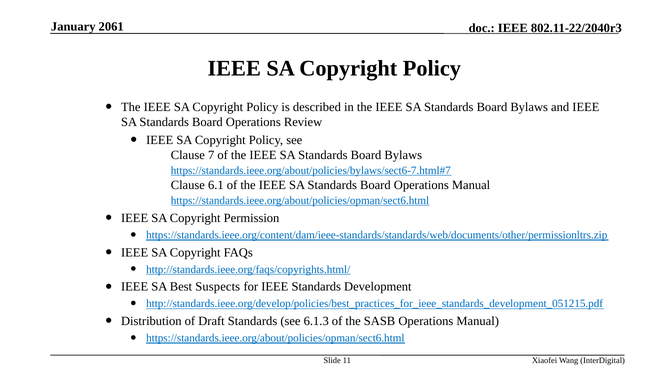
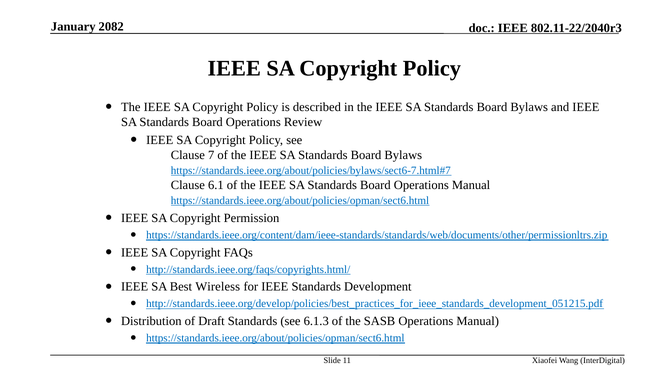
2061: 2061 -> 2082
Suspects: Suspects -> Wireless
